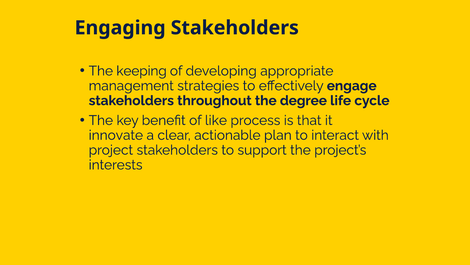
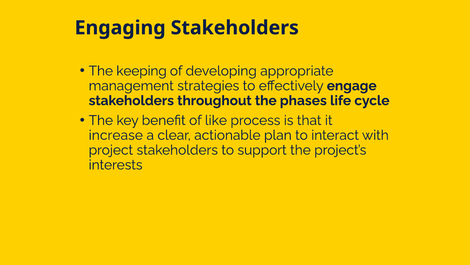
degree: degree -> phases
innovate: innovate -> increase
